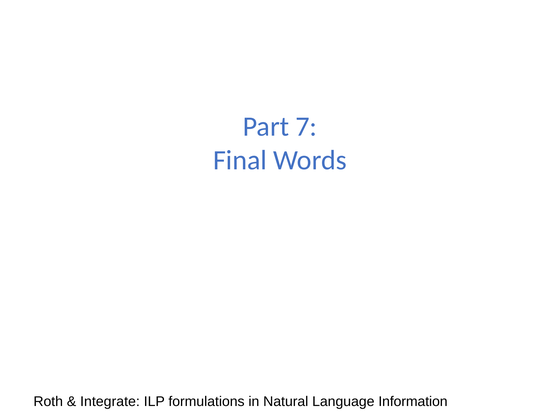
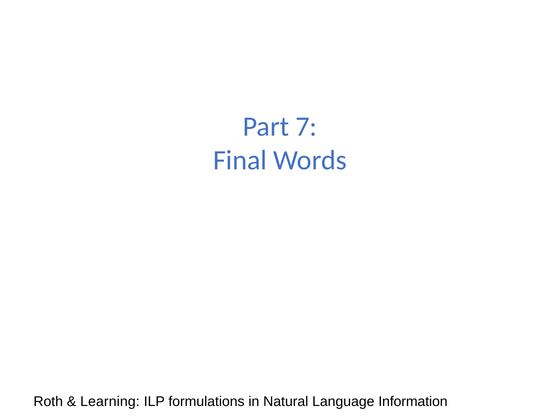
Integrate: Integrate -> Learning
